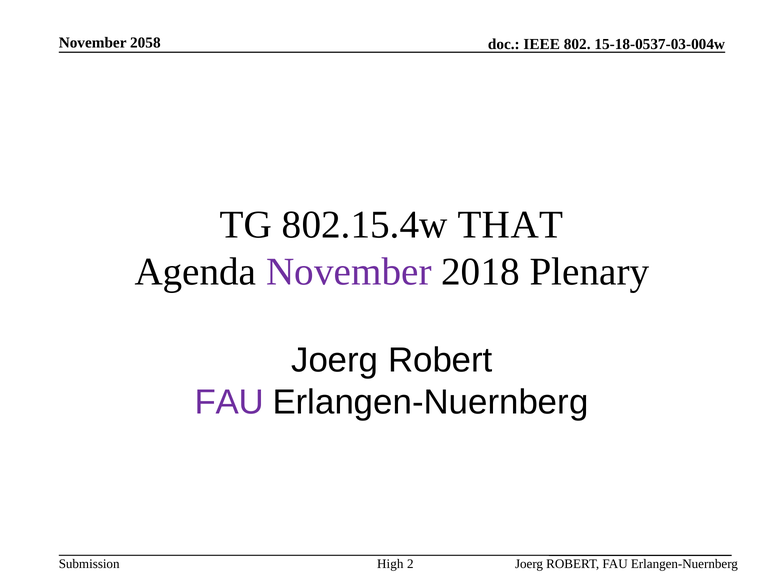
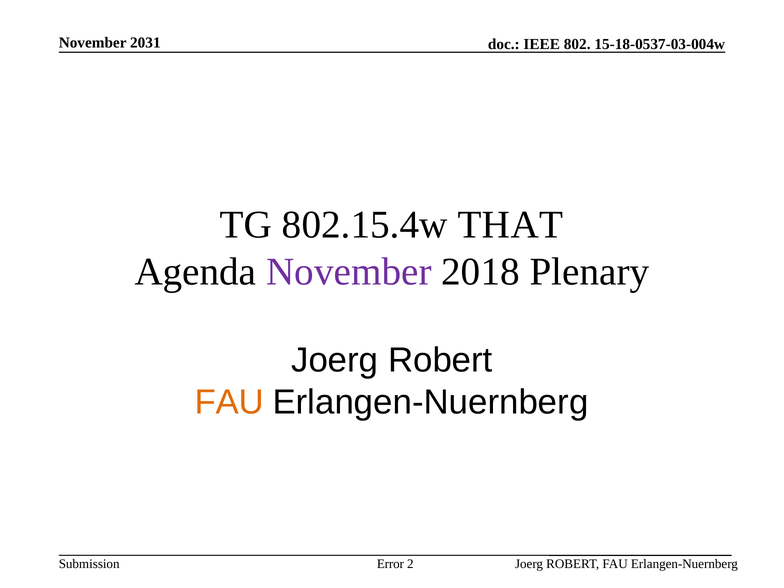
2058: 2058 -> 2031
FAU at (229, 402) colour: purple -> orange
High: High -> Error
